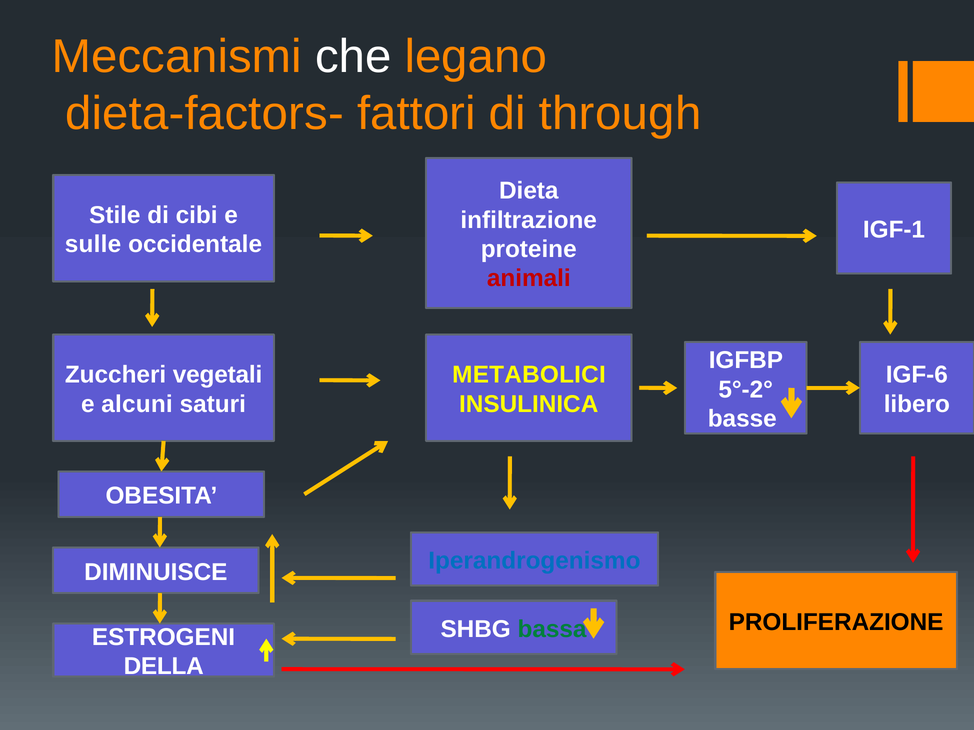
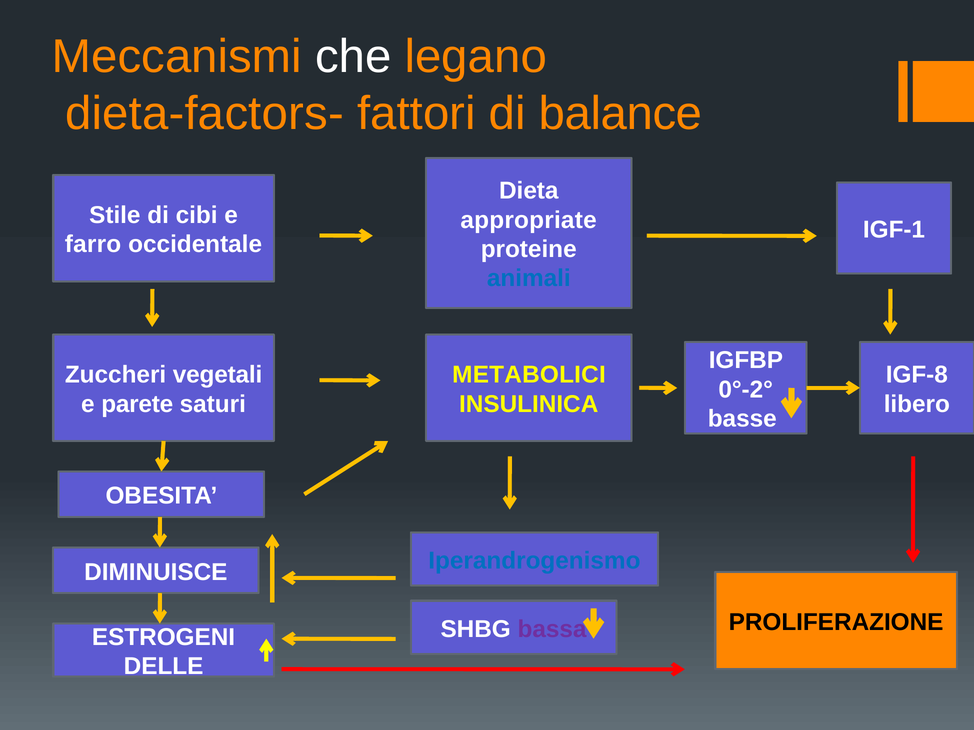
through: through -> balance
infiltrazione: infiltrazione -> appropriate
sulle: sulle -> farro
animali colour: red -> blue
IGF-6: IGF-6 -> IGF-8
5°-2°: 5°-2° -> 0°-2°
alcuni: alcuni -> parete
bassa colour: green -> purple
DELLA: DELLA -> DELLE
